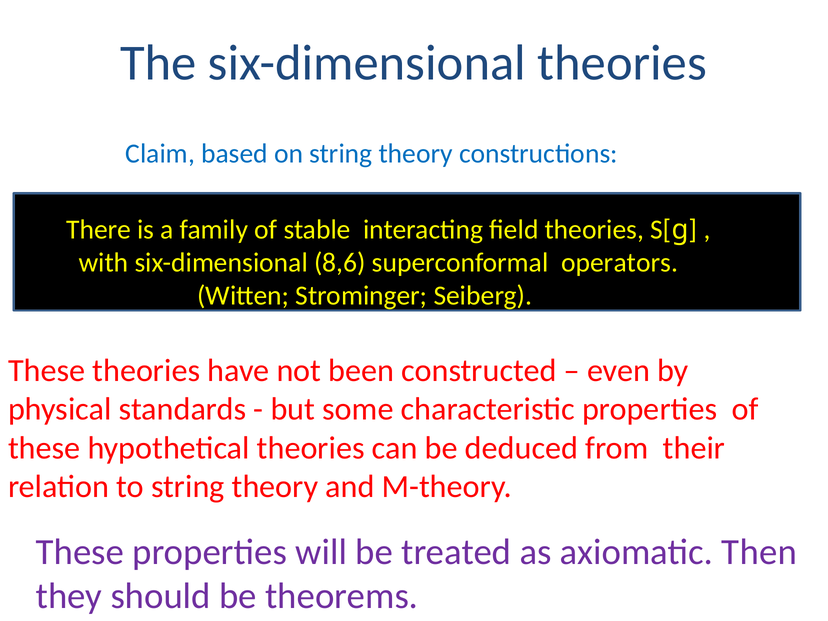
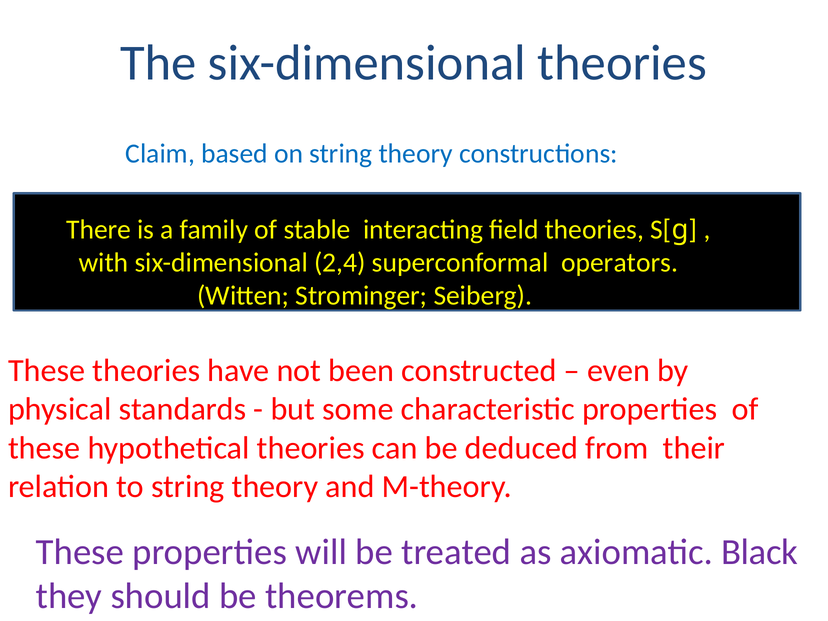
8,6: 8,6 -> 2,4
Then: Then -> Black
